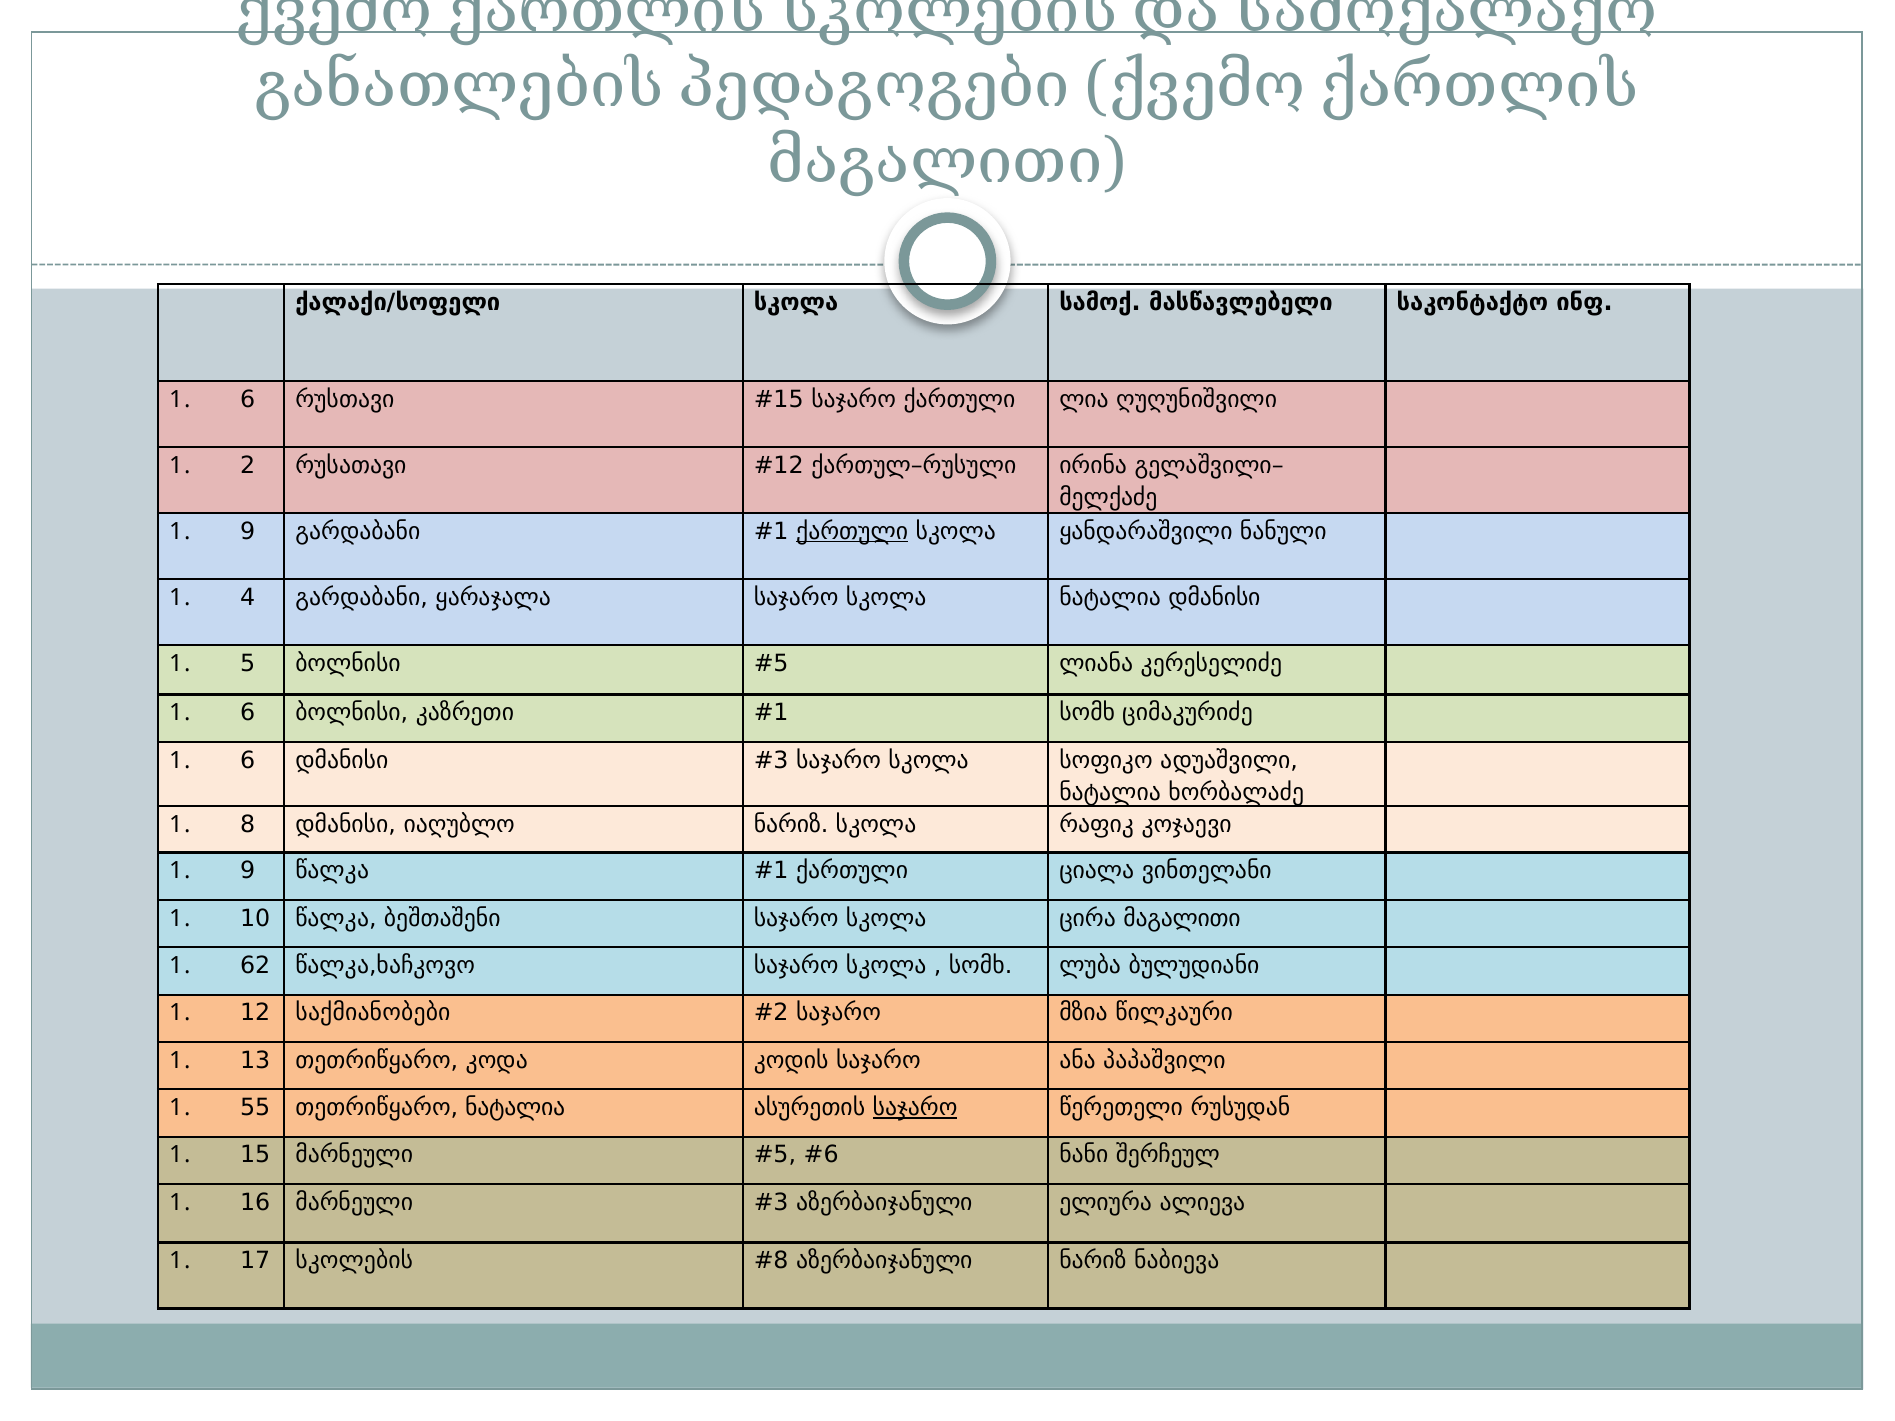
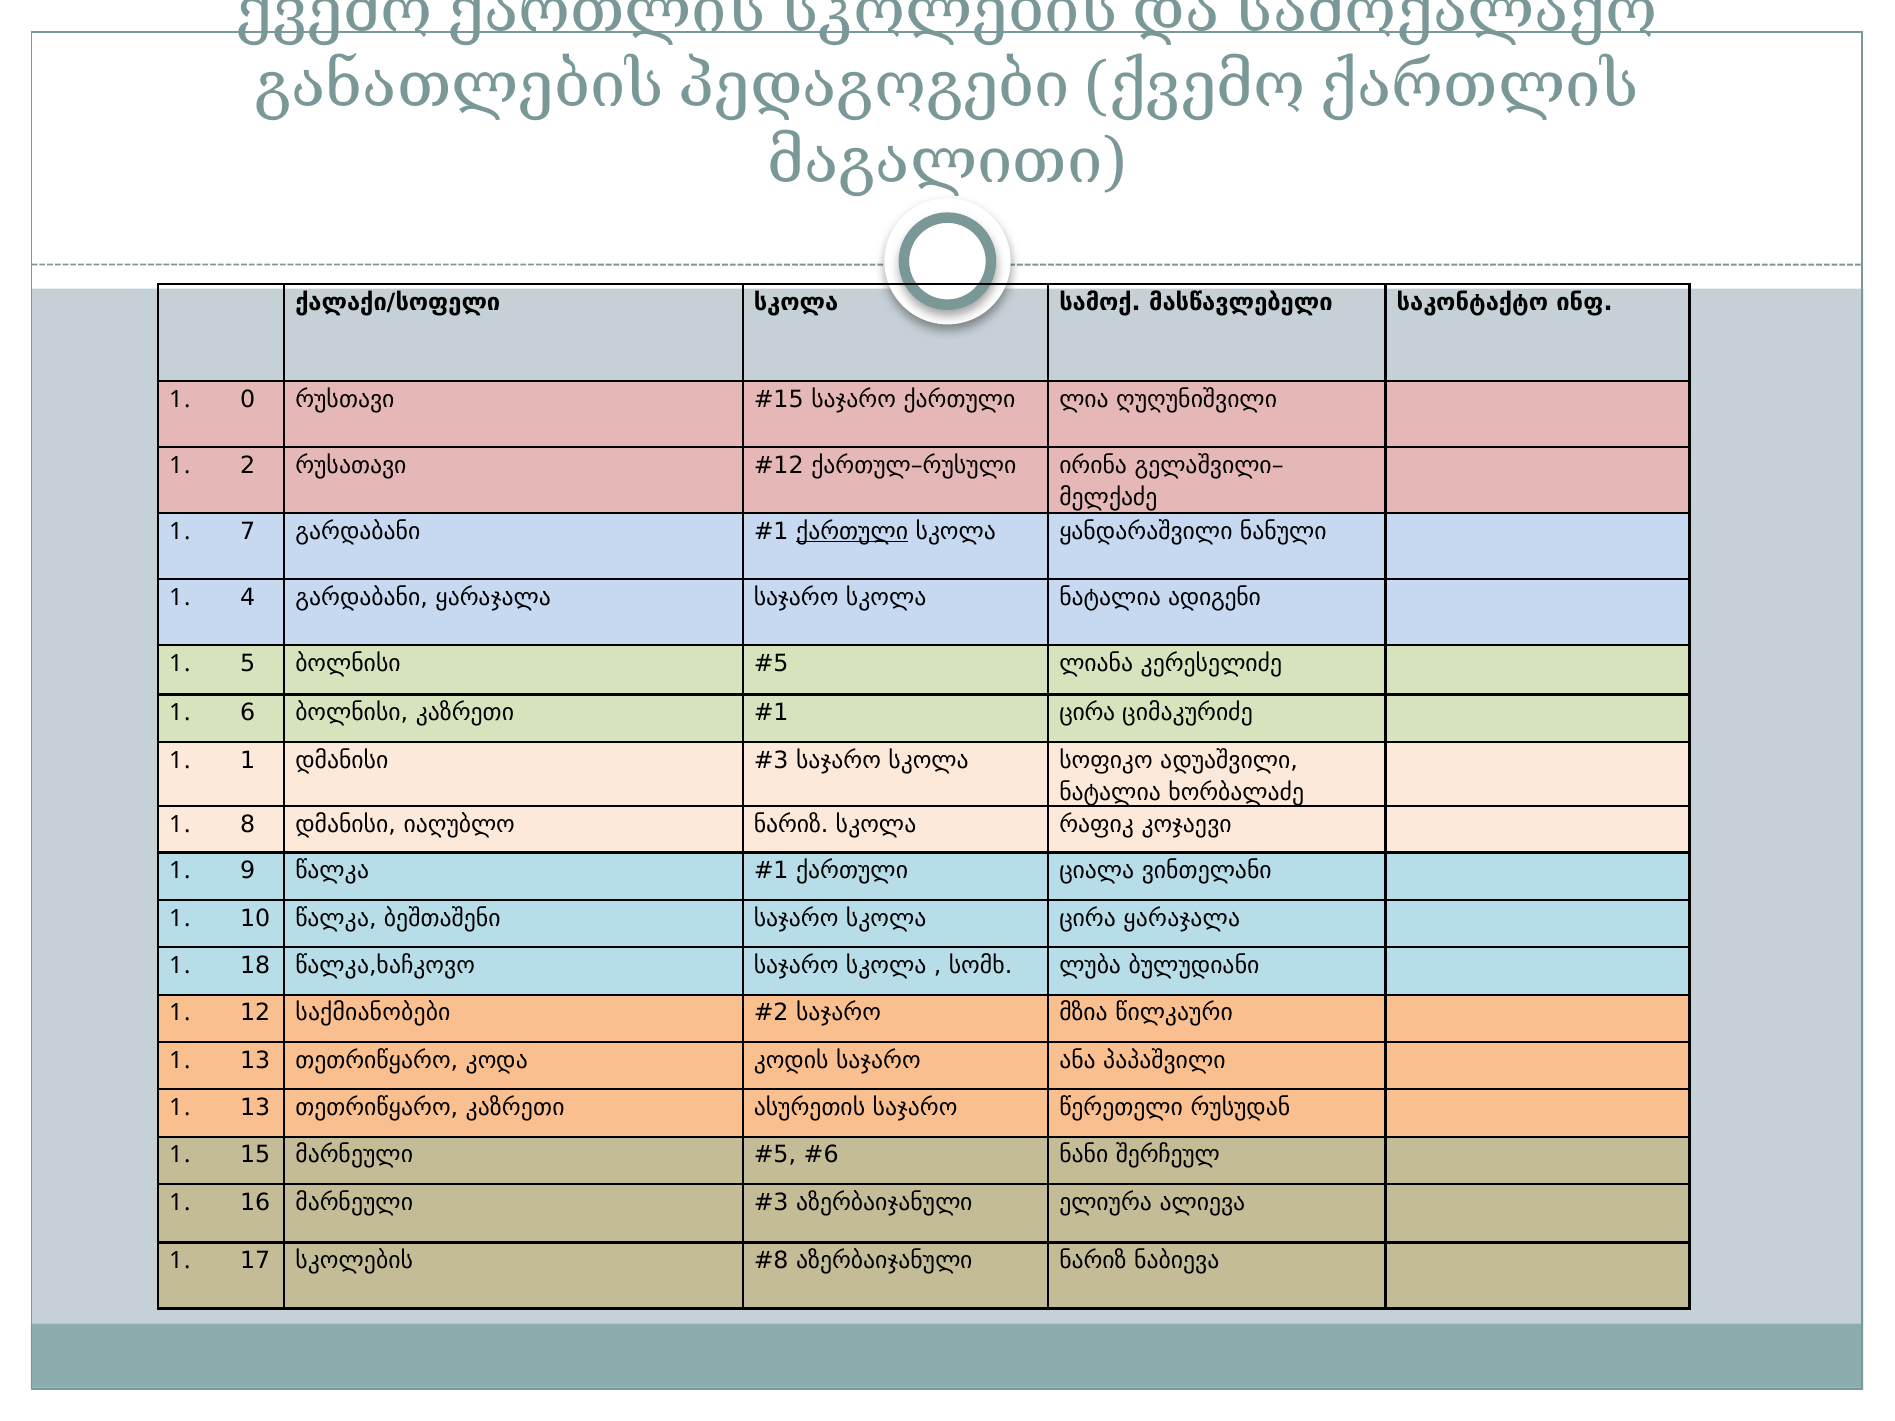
6 at (248, 399): 6 -> 0
9 at (248, 532): 9 -> 7
ნატალია დმანისი: დმანისი -> ადიგენი
სომხ at (1087, 713): სომხ -> ცირა
6 at (248, 760): 6 -> 1
ცირა მაგალითი: მაგალითი -> ყარაჯალა
62: 62 -> 18
55 at (255, 1108): 55 -> 13
თეთრიწყარო ნატალია: ნატალია -> კაზრეთი
საჯარო at (915, 1108) underline: present -> none
